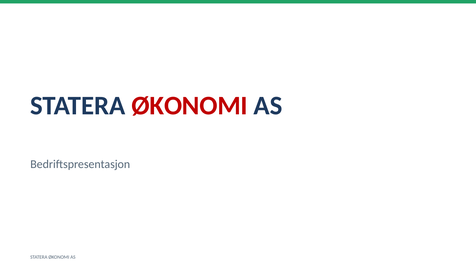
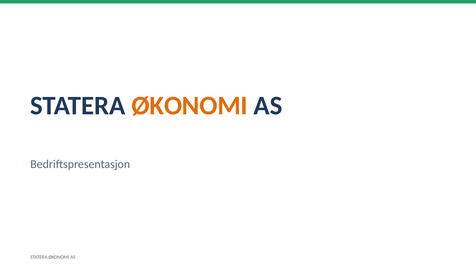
ØKONOMI at (190, 106) colour: red -> orange
